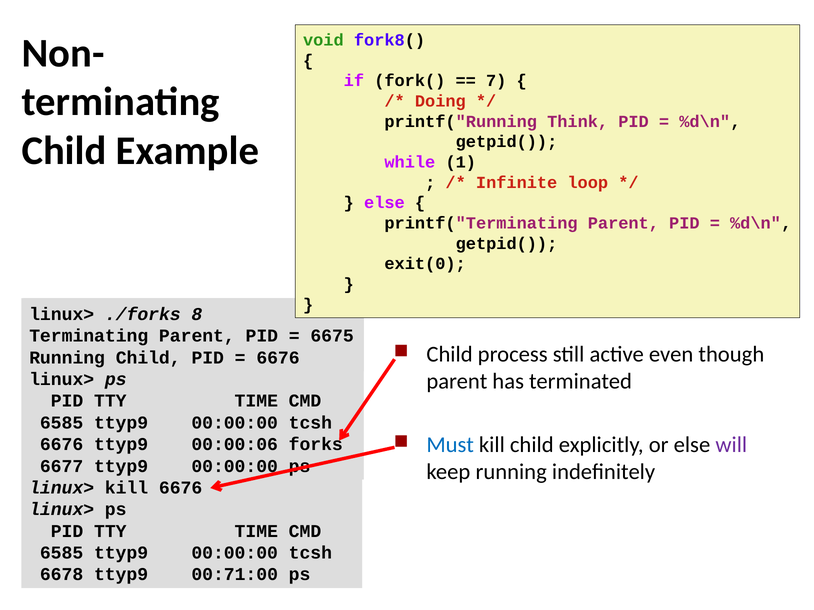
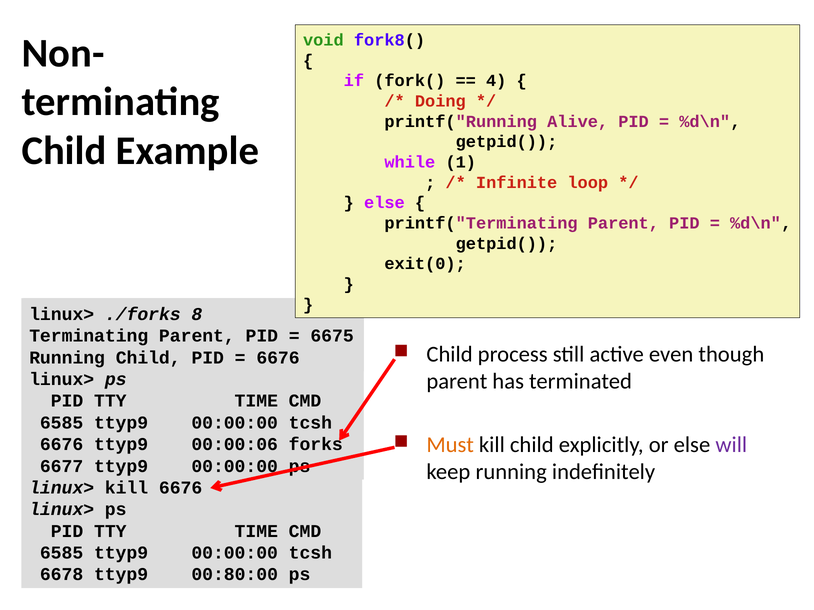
7: 7 -> 4
Think: Think -> Alive
Must colour: blue -> orange
00:71:00: 00:71:00 -> 00:80:00
